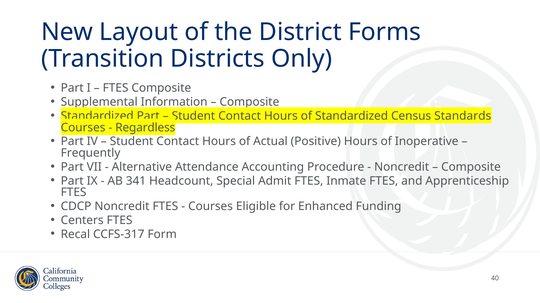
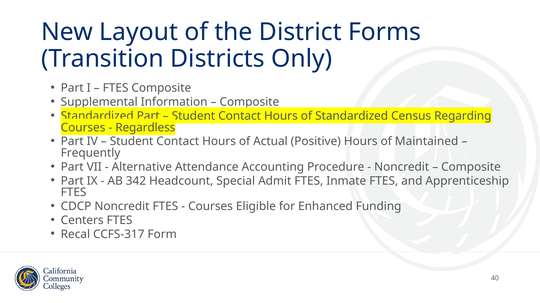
Standards: Standards -> Regarding
Inoperative: Inoperative -> Maintained
341: 341 -> 342
